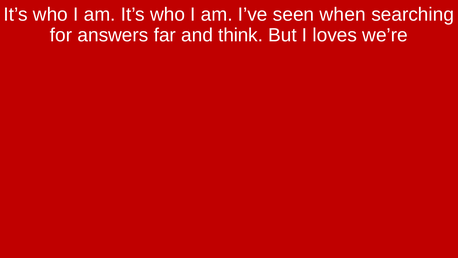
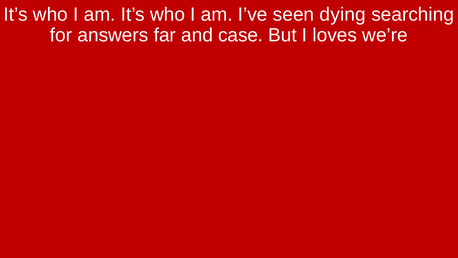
when: when -> dying
think: think -> case
